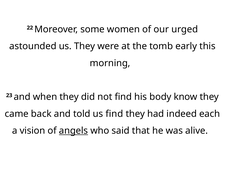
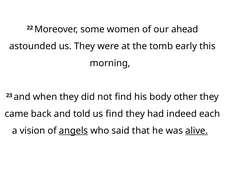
urged: urged -> ahead
know: know -> other
alive underline: none -> present
